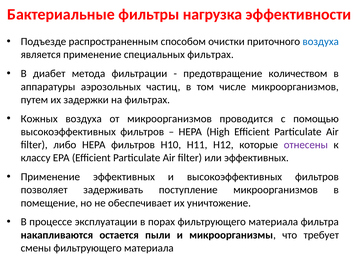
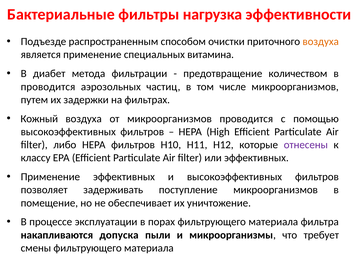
воздуха at (321, 42) colour: blue -> orange
специальных фильтрах: фильтрах -> витамина
аппаратуры at (48, 87): аппаратуры -> проводится
Кожных: Кожных -> Кожный
остается: остается -> допуска
